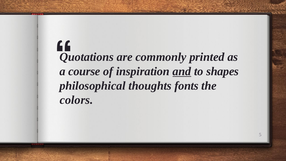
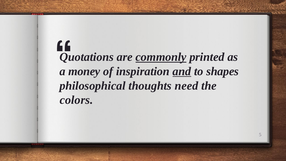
commonly underline: none -> present
course: course -> money
fonts: fonts -> need
